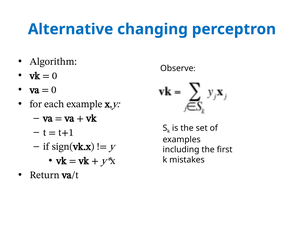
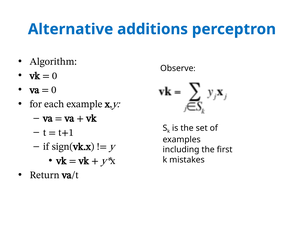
changing: changing -> additions
